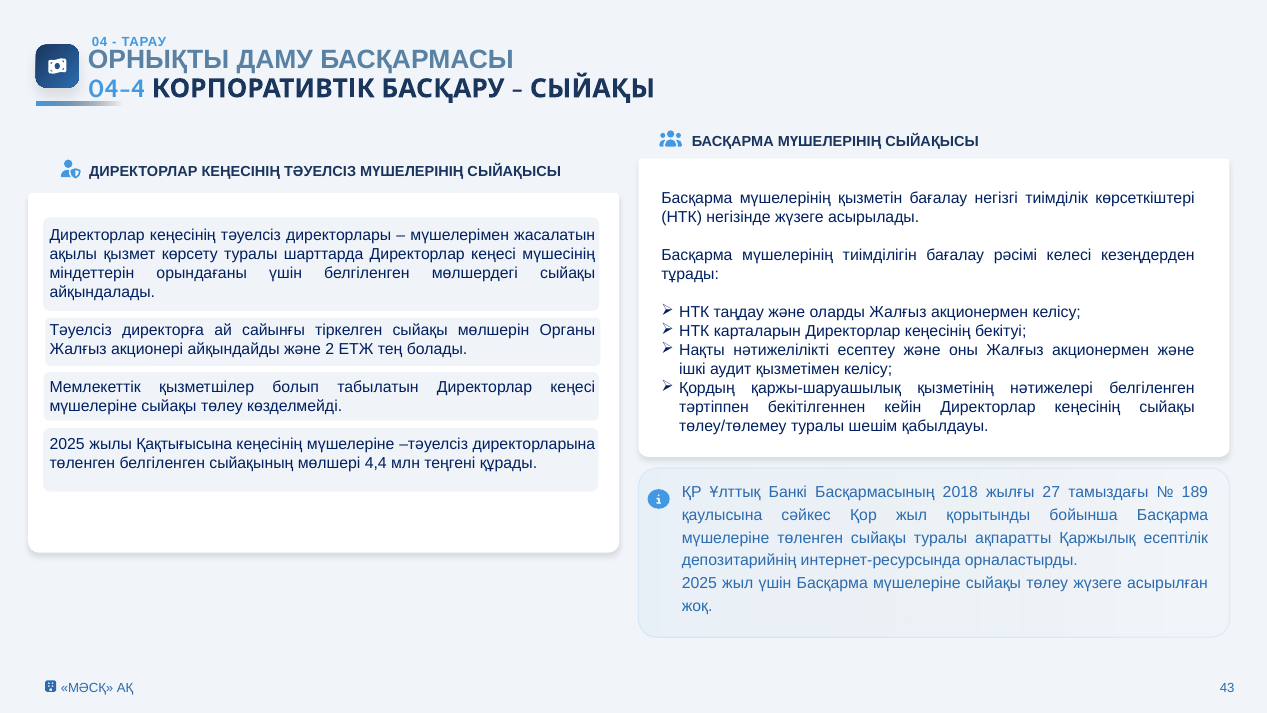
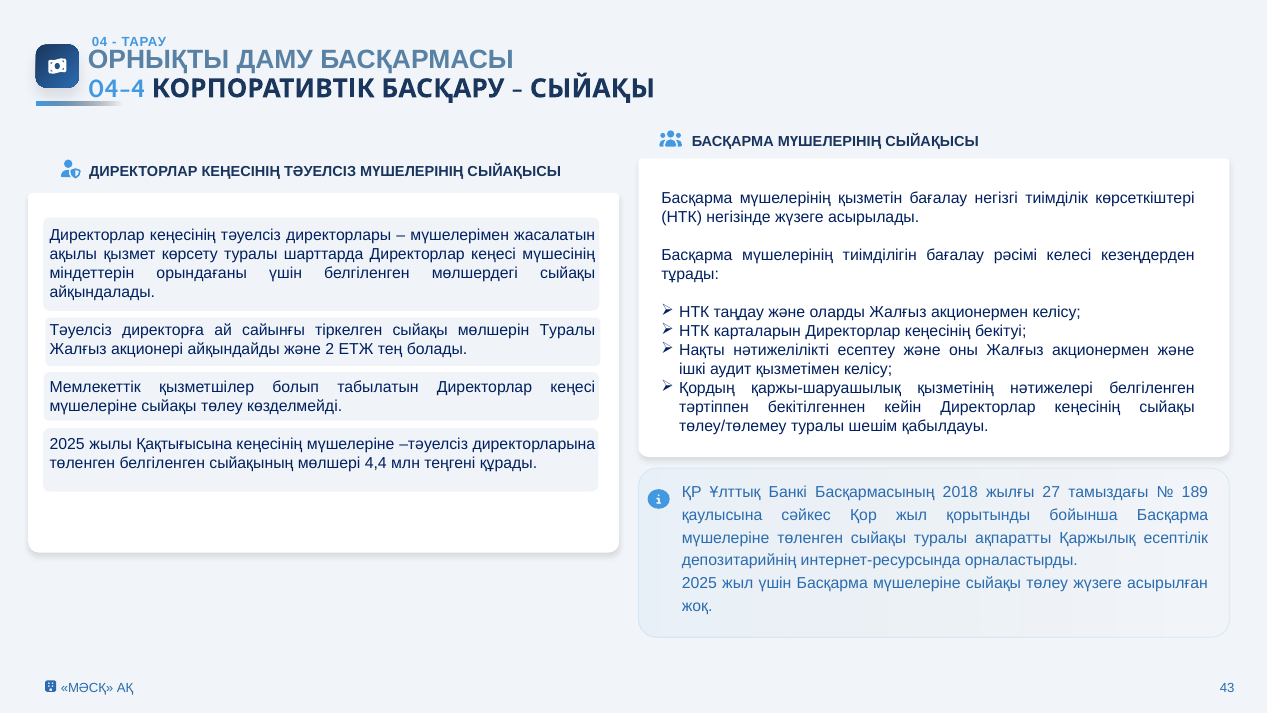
мөлшерін Органы: Органы -> Туралы
